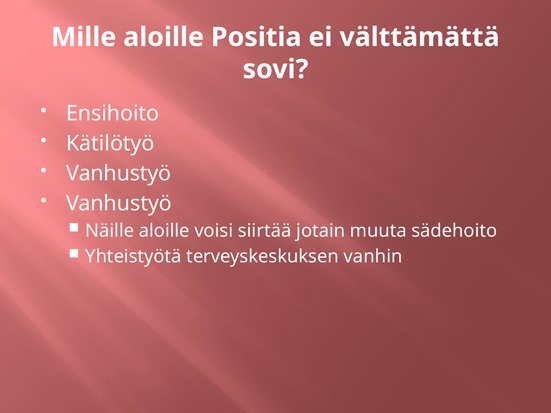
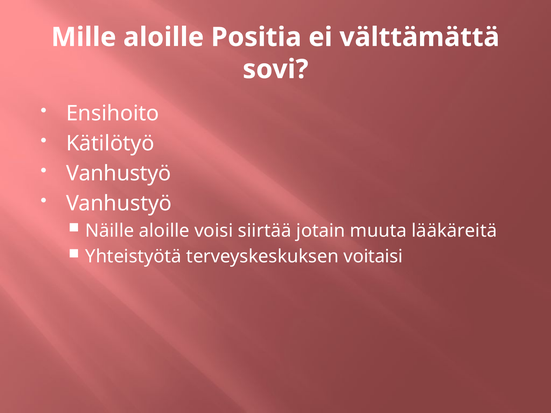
sädehoito: sädehoito -> lääkäreitä
vanhin: vanhin -> voitaisi
